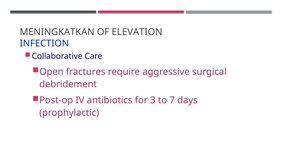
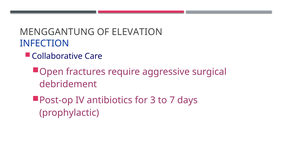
MENINGKATKAN: MENINGKATKAN -> MENGGANTUNG
